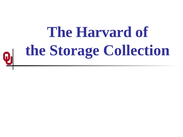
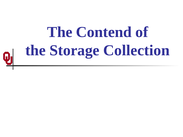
Harvard: Harvard -> Contend
